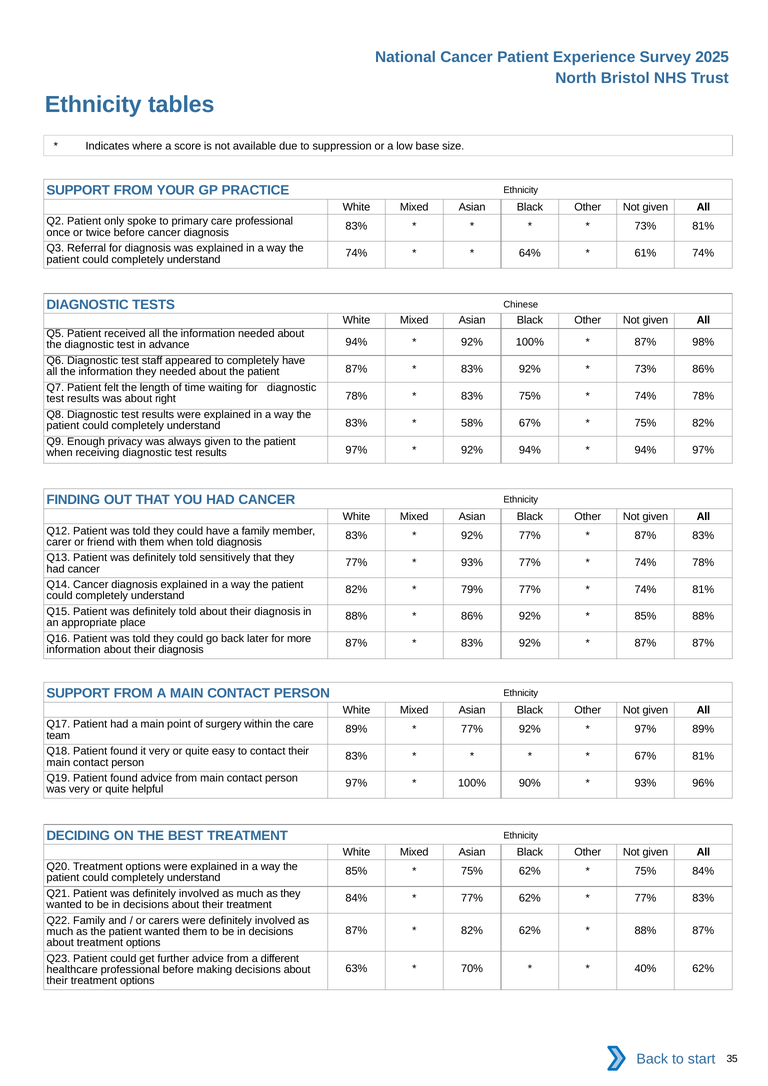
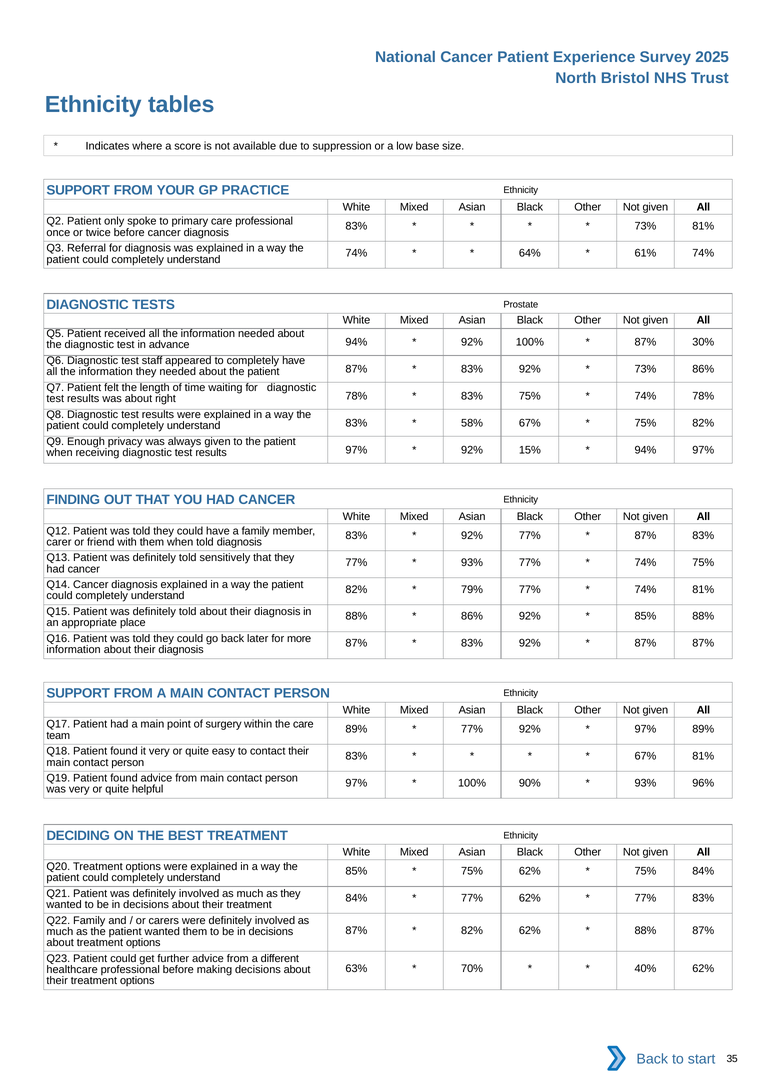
Chinese: Chinese -> Prostate
98%: 98% -> 30%
92% 94%: 94% -> 15%
78% at (703, 563): 78% -> 75%
